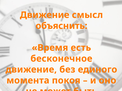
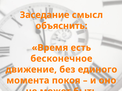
Движение at (45, 15): Движение -> Заседание
